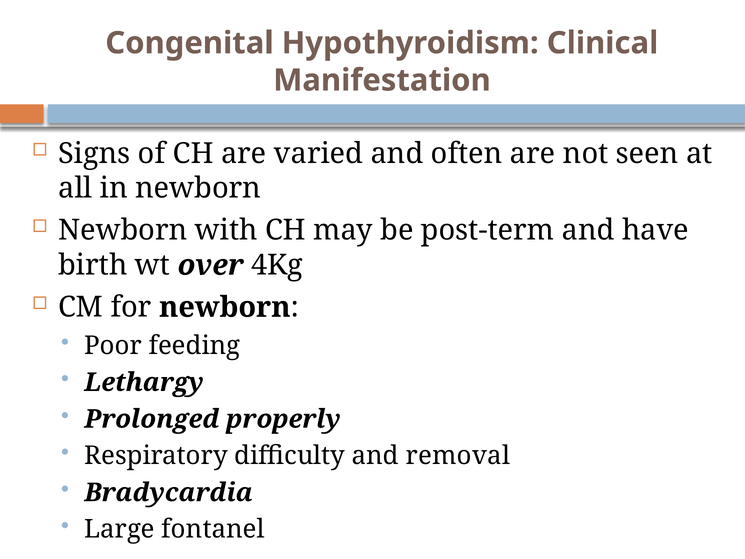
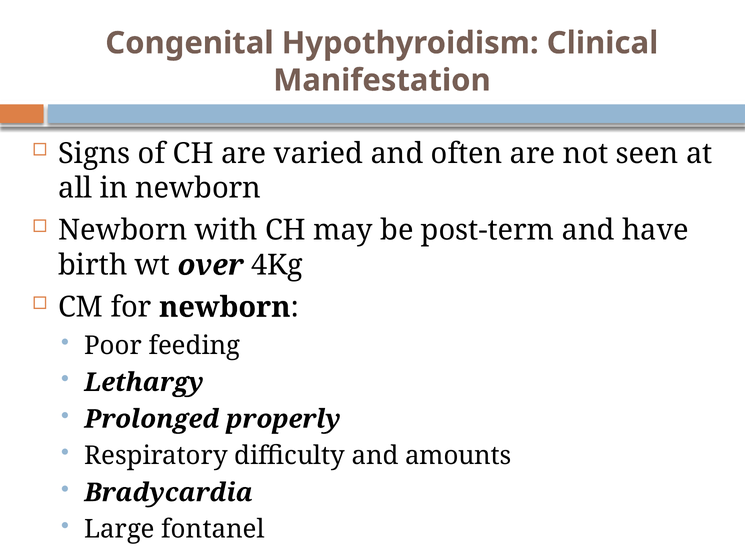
removal: removal -> amounts
